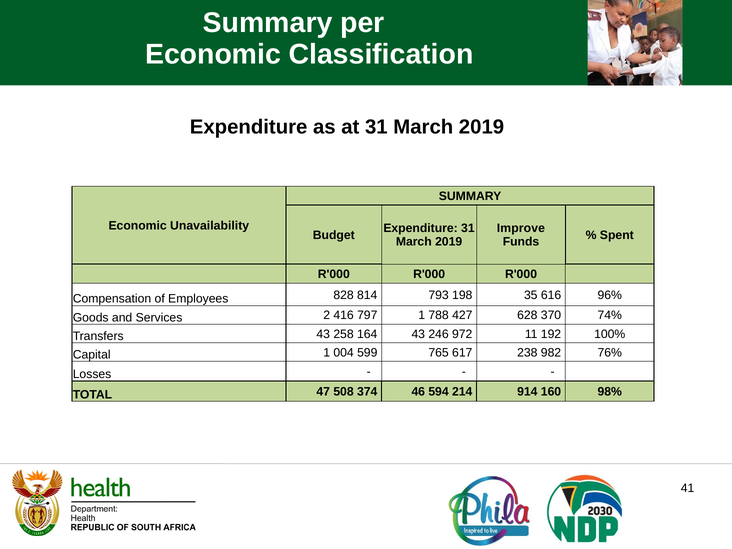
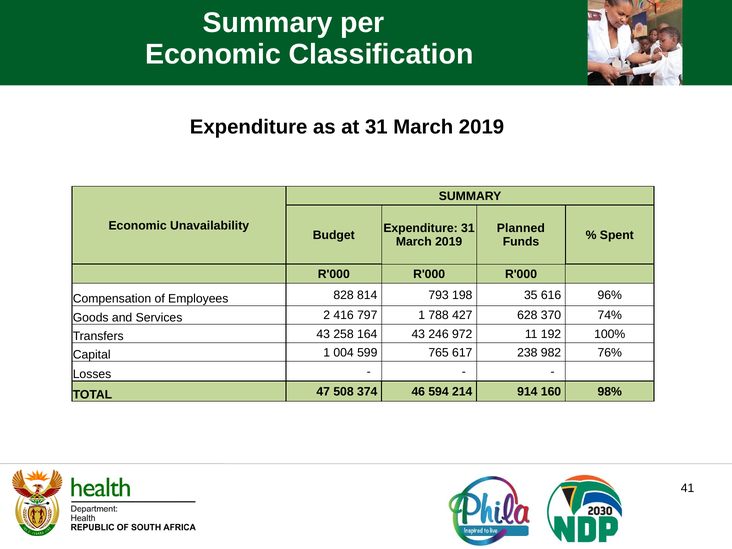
Improve: Improve -> Planned
